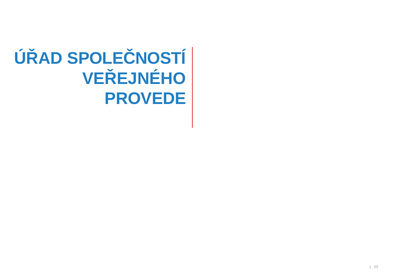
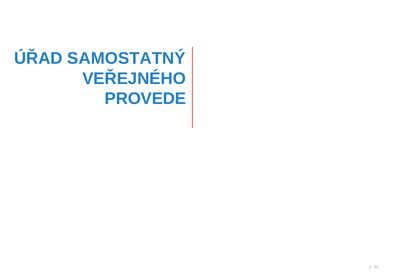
SPOLEČNOSTÍ: SPOLEČNOSTÍ -> SAMOSTATNÝ
